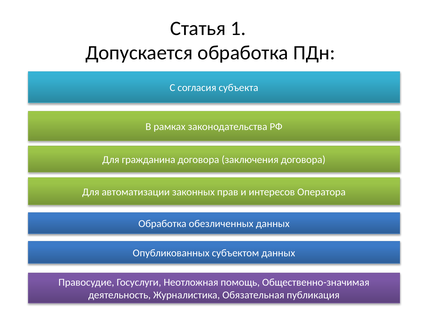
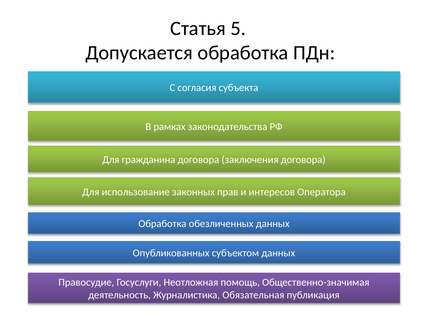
1: 1 -> 5
автоматизации: автоматизации -> использование
